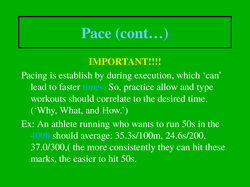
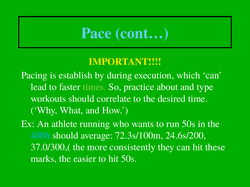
times colour: light blue -> light green
allow: allow -> about
35.3s/100m: 35.3s/100m -> 72.3s/100m
